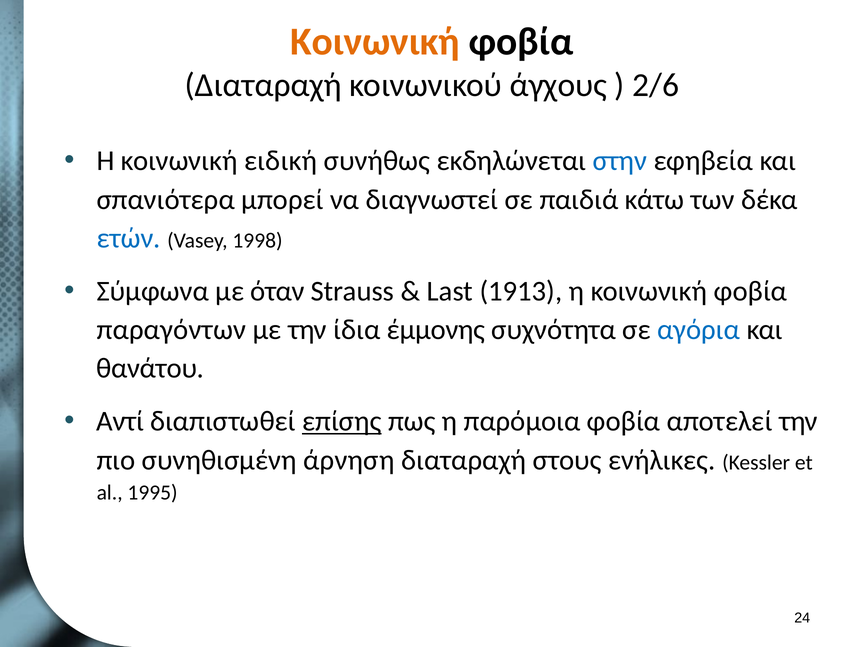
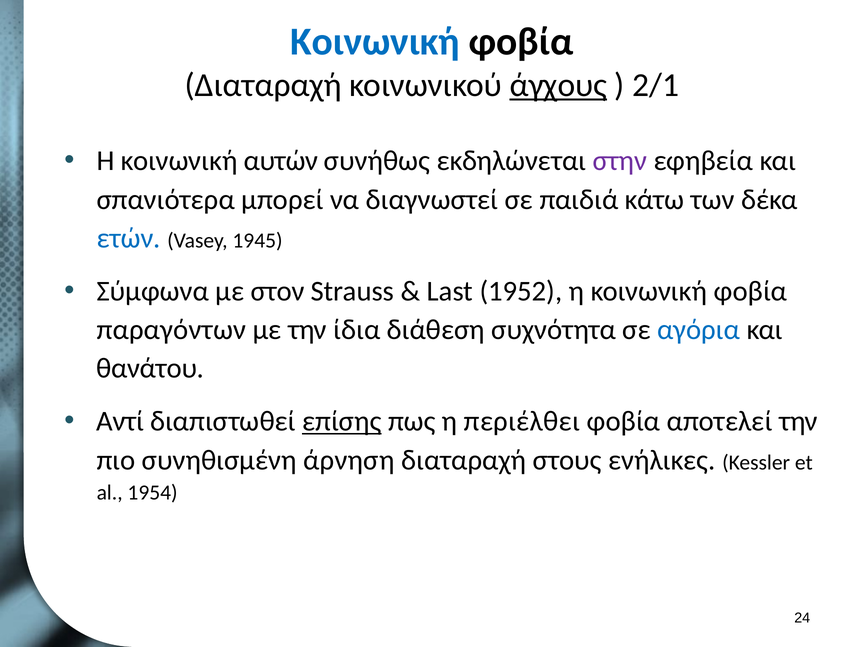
Κοινωνική at (375, 42) colour: orange -> blue
άγχους underline: none -> present
2/6: 2/6 -> 2/1
ειδική: ειδική -> αυτών
στην colour: blue -> purple
1998: 1998 -> 1945
όταν: όταν -> στον
1913: 1913 -> 1952
έμμονης: έμμονης -> διάθεση
παρόμοια: παρόμοια -> περιέλθει
1995: 1995 -> 1954
